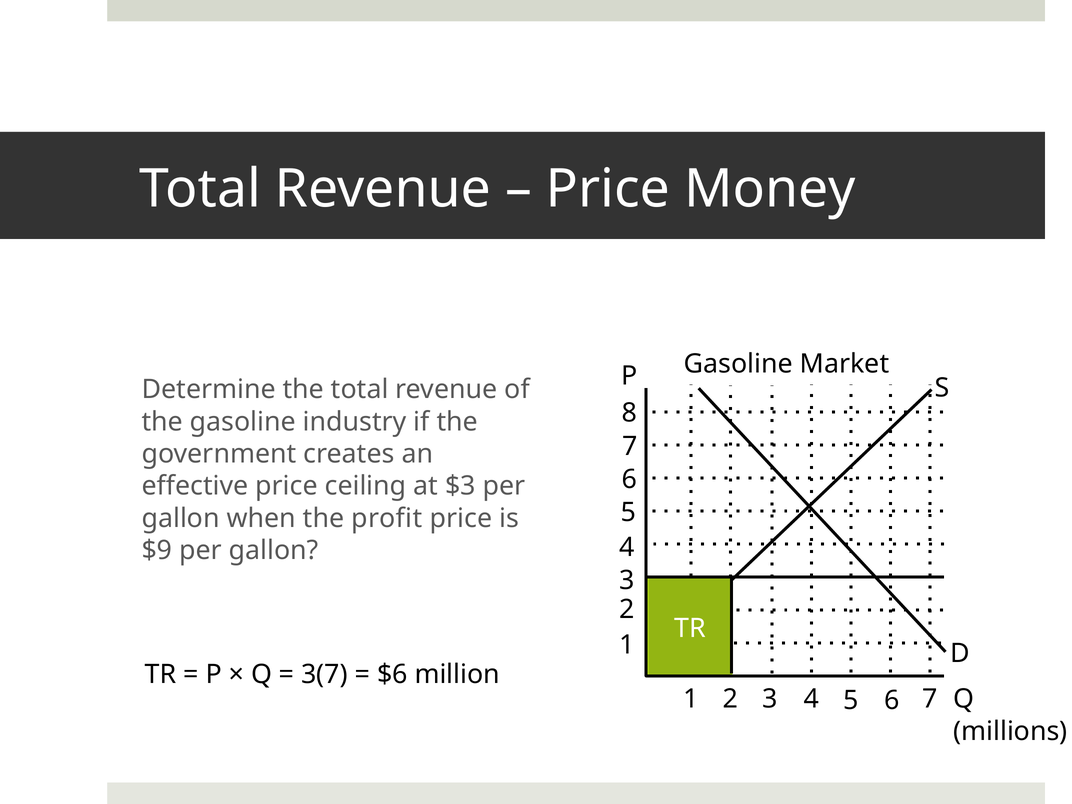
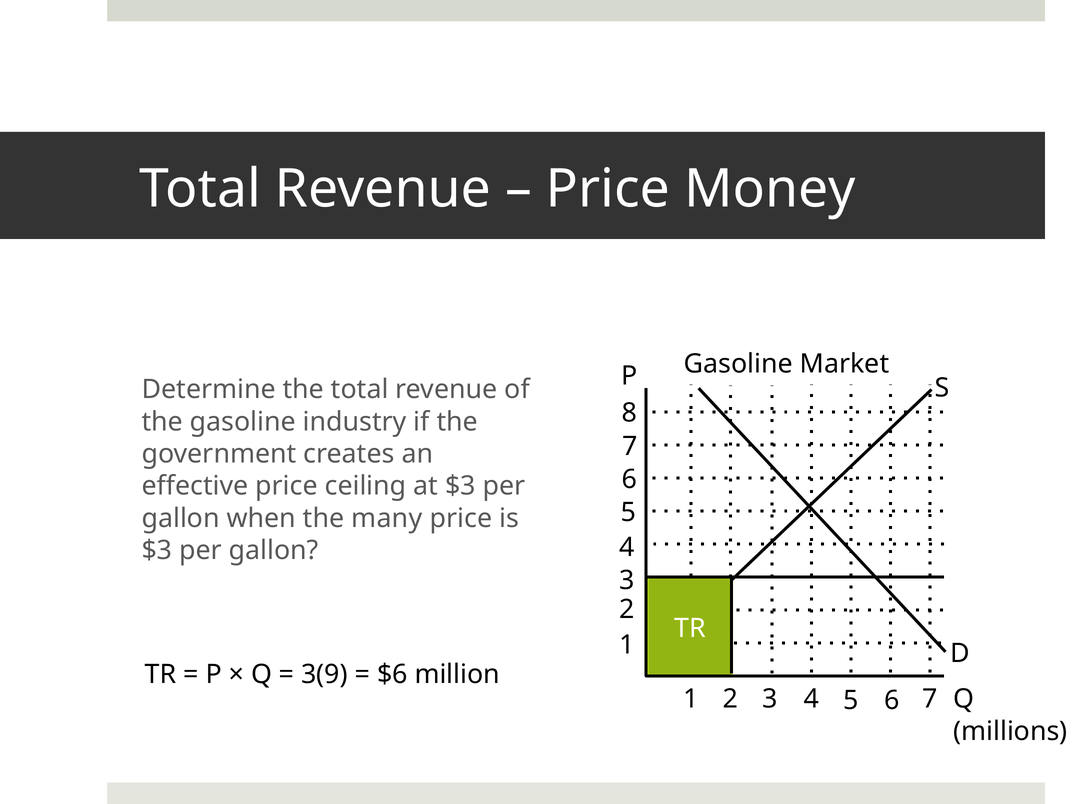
profit: profit -> many
$9 at (157, 550): $9 -> $3
3(7: 3(7 -> 3(9
